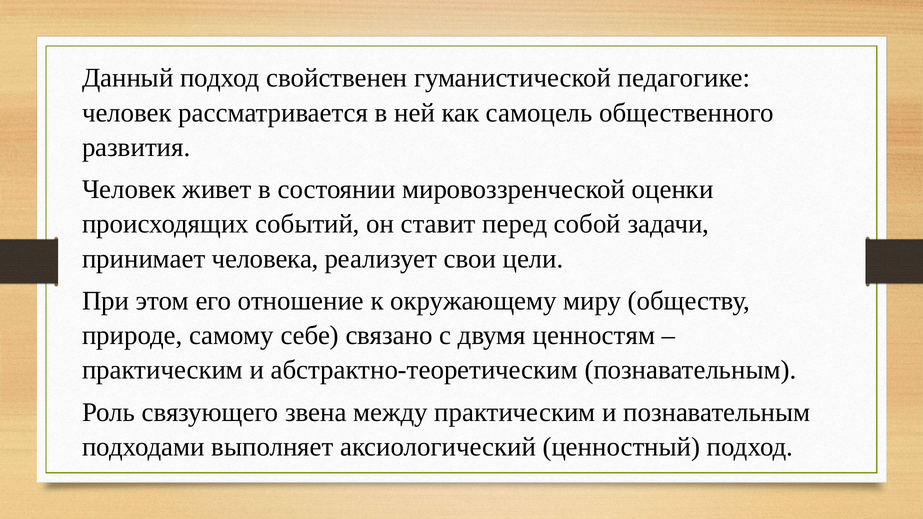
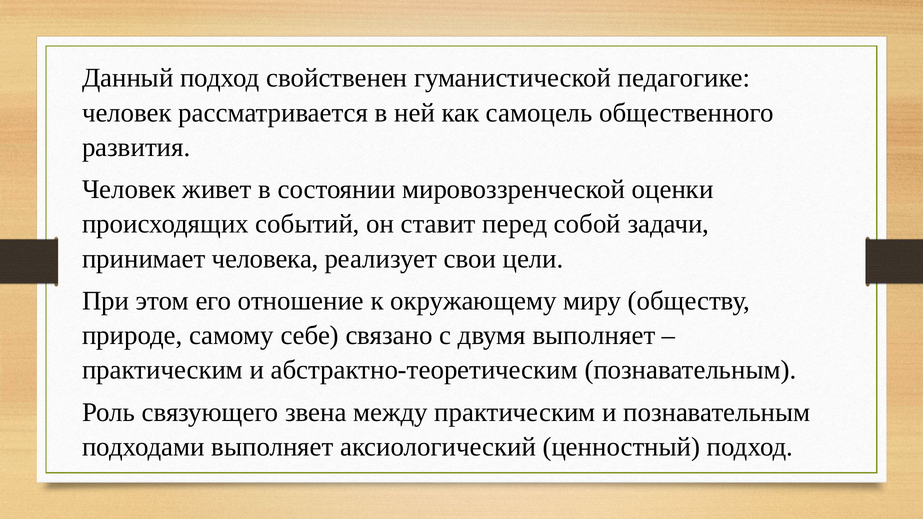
двумя ценностям: ценностям -> выполняет
